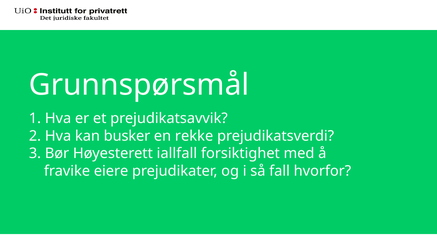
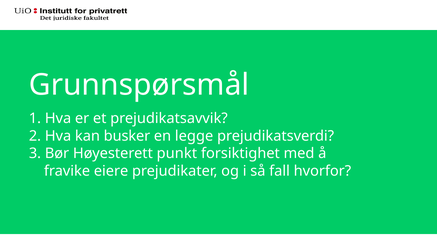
rekke: rekke -> legge
iallfall: iallfall -> punkt
